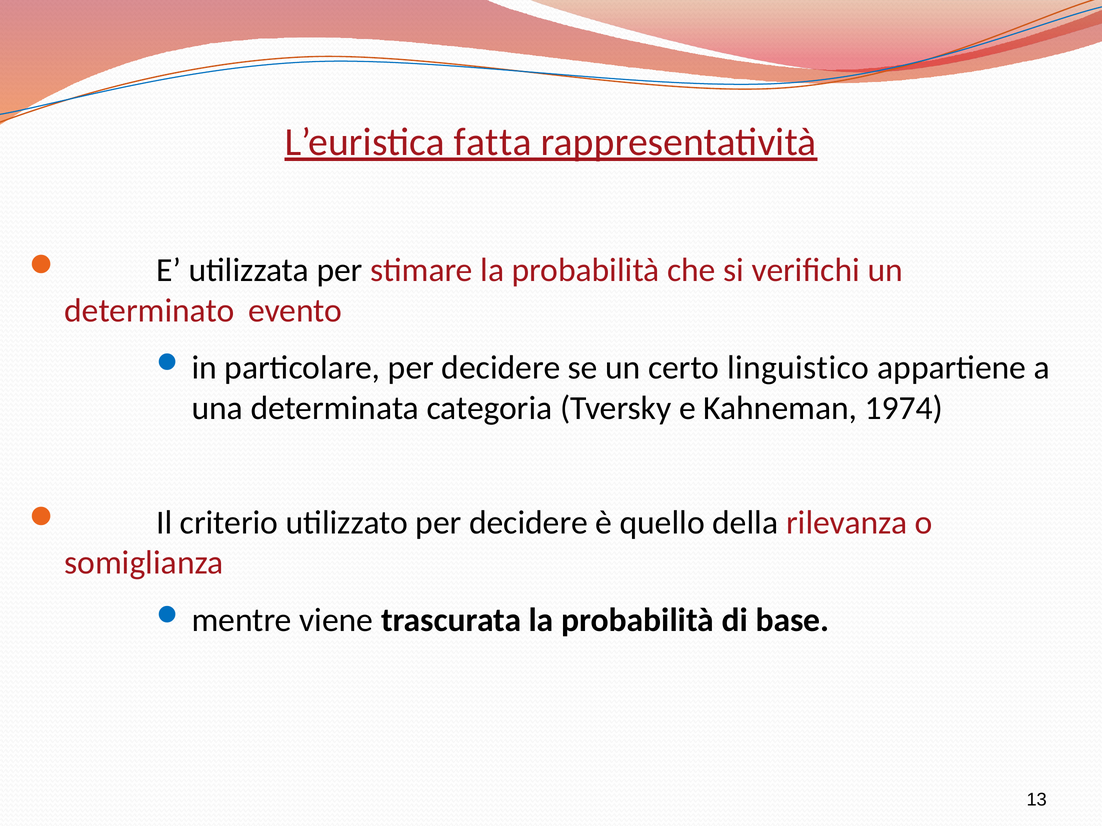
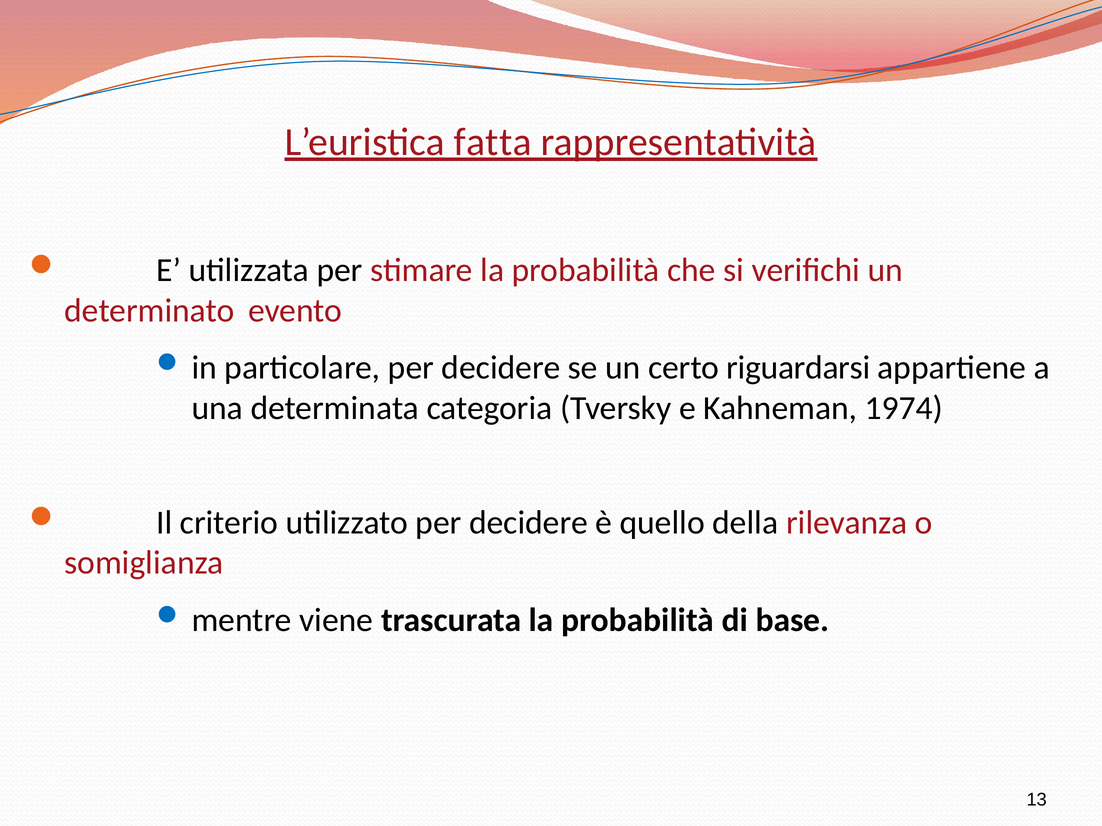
linguistico: linguistico -> riguardarsi
